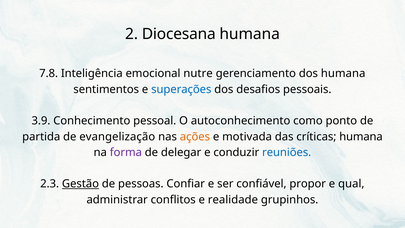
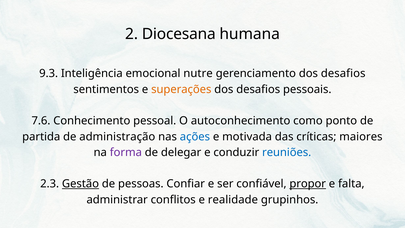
7.8: 7.8 -> 9.3
gerenciamento dos humana: humana -> desafios
superações colour: blue -> orange
3.9: 3.9 -> 7.6
evangelização: evangelização -> administração
ações colour: orange -> blue
críticas humana: humana -> maiores
propor underline: none -> present
qual: qual -> falta
